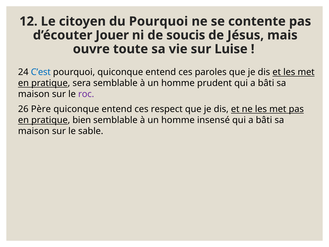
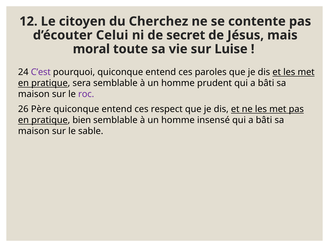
du Pourquoi: Pourquoi -> Cherchez
Jouer: Jouer -> Celui
soucis: soucis -> secret
ouvre: ouvre -> moral
C’est colour: blue -> purple
